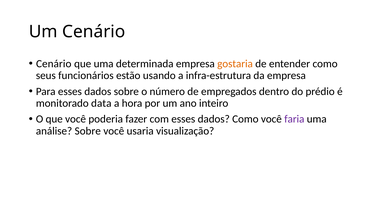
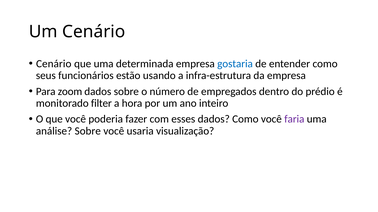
gostaria colour: orange -> blue
Para esses: esses -> zoom
data: data -> filter
